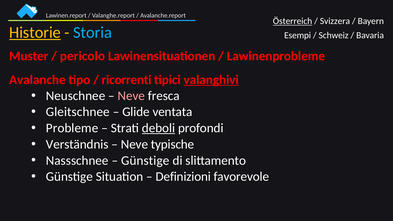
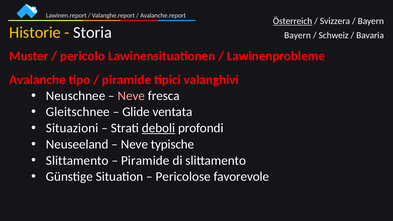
Historie underline: present -> none
Storia colour: light blue -> white
Esempi at (298, 35): Esempi -> Bayern
ricorrenti at (127, 80): ricorrenti -> piramide
valanghivi underline: present -> none
Probleme: Probleme -> Situazioni
Verständnis: Verständnis -> Neuseeland
Nassschnee at (77, 161): Nassschnee -> Slittamento
Günstige at (145, 161): Günstige -> Piramide
Definizioni: Definizioni -> Pericolose
